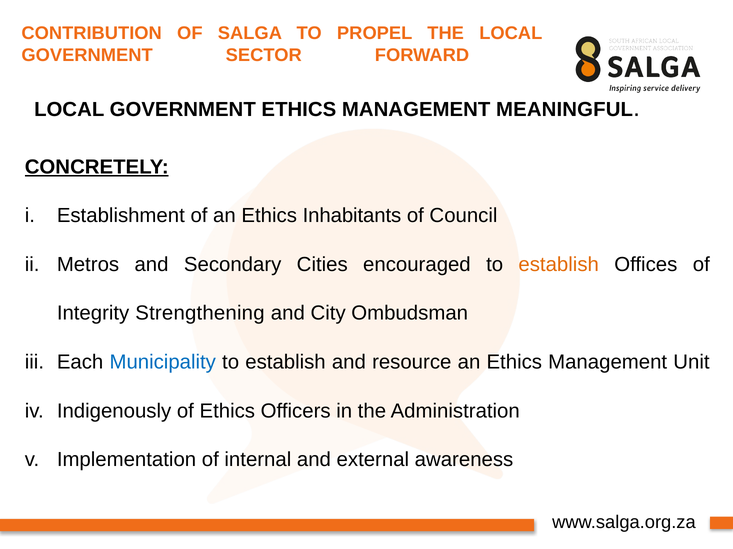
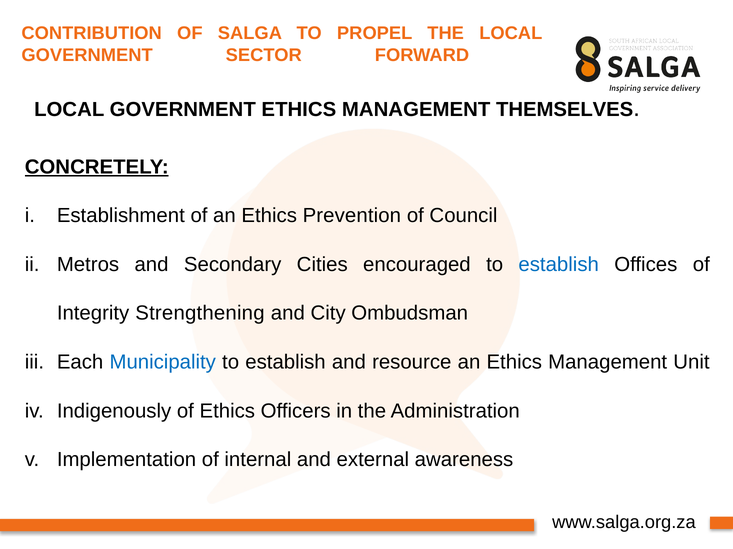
MEANINGFUL: MEANINGFUL -> THEMSELVES
Inhabitants: Inhabitants -> Prevention
establish at (559, 265) colour: orange -> blue
